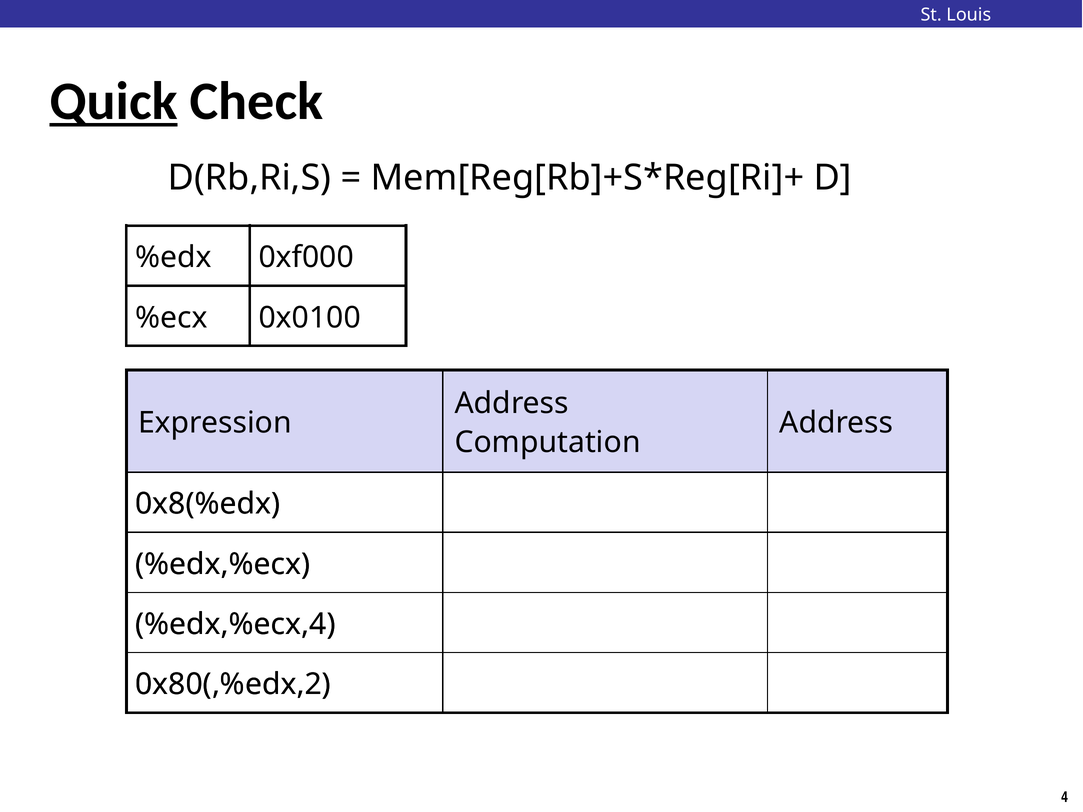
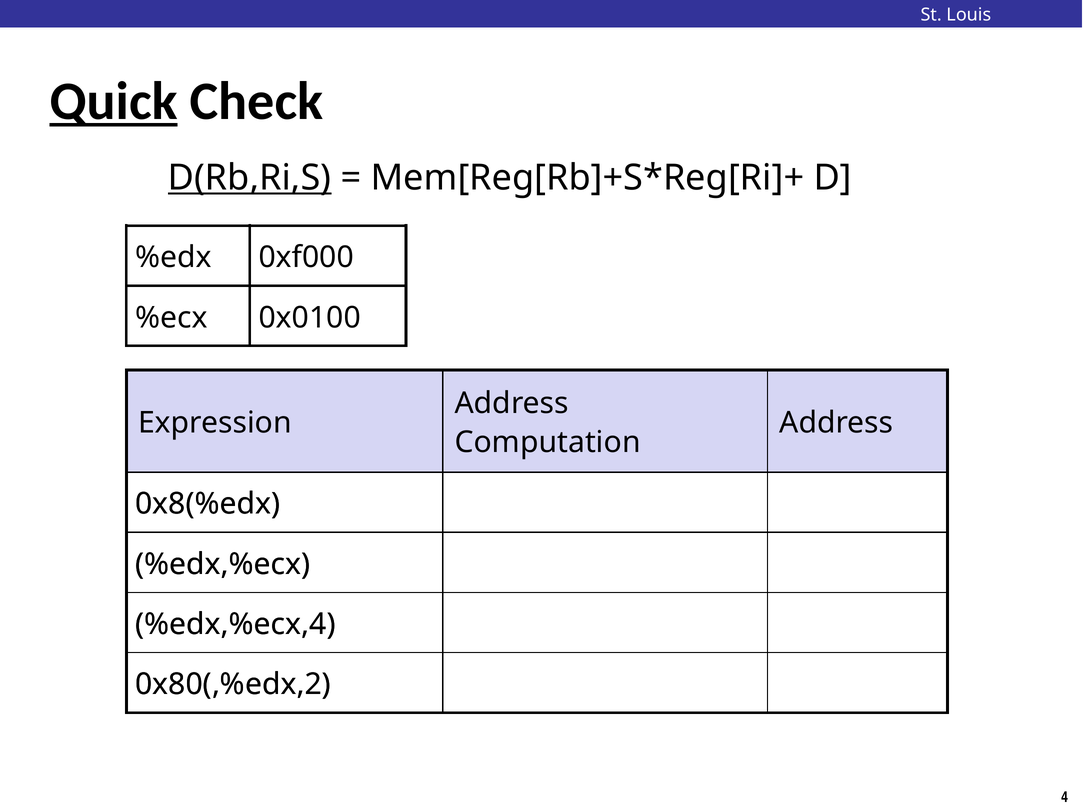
D(Rb,Ri,S underline: none -> present
